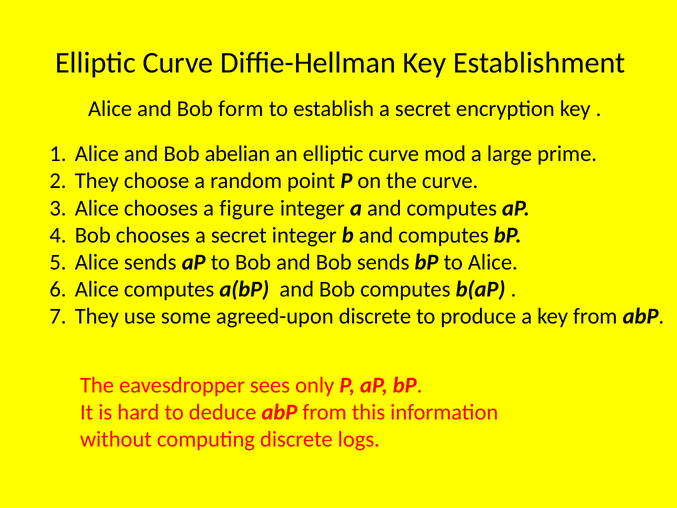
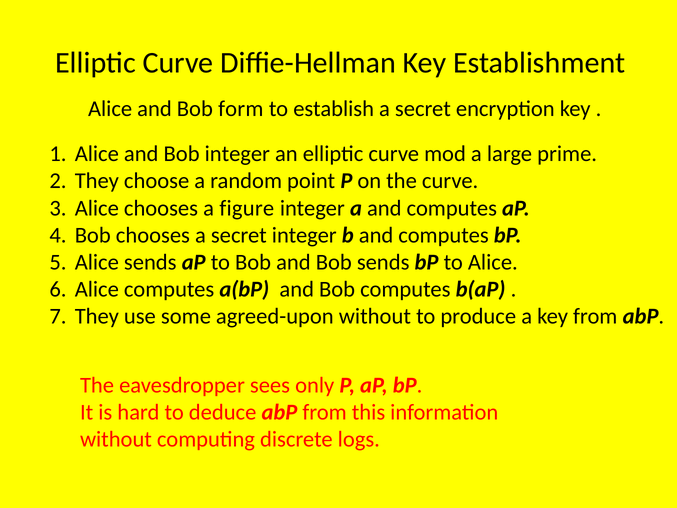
Bob abelian: abelian -> integer
agreed-upon discrete: discrete -> without
